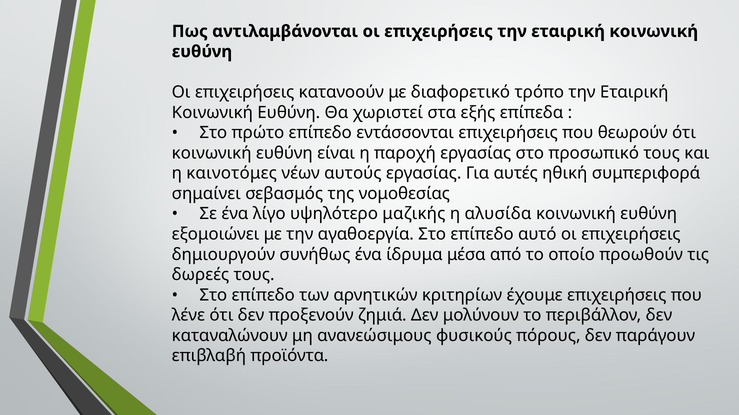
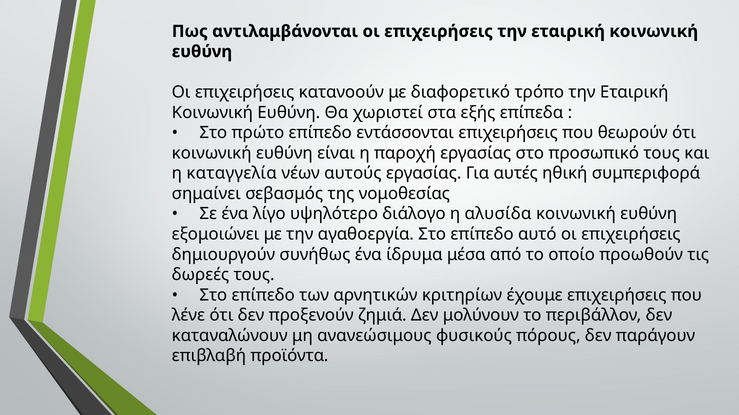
καινοτόμες: καινοτόμες -> καταγγελία
μαζικής: μαζικής -> διάλογο
